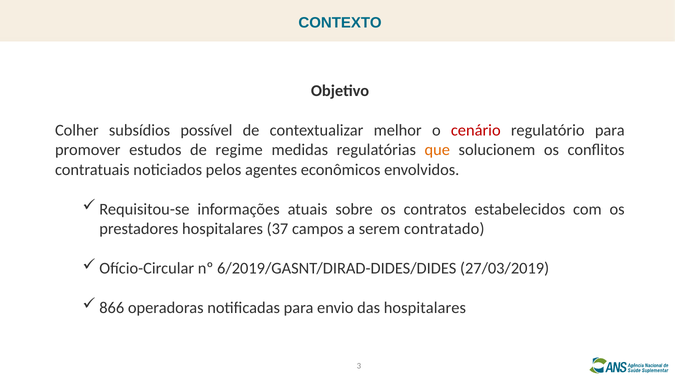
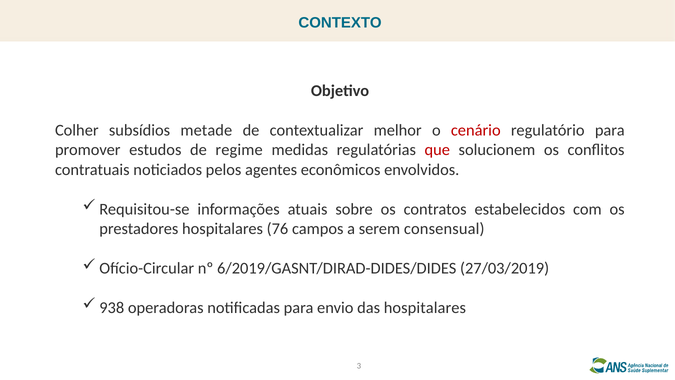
possível: possível -> metade
que colour: orange -> red
37: 37 -> 76
contratado: contratado -> consensual
866: 866 -> 938
